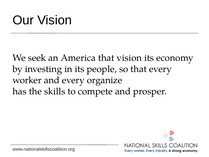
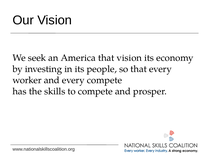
every organize: organize -> compete
